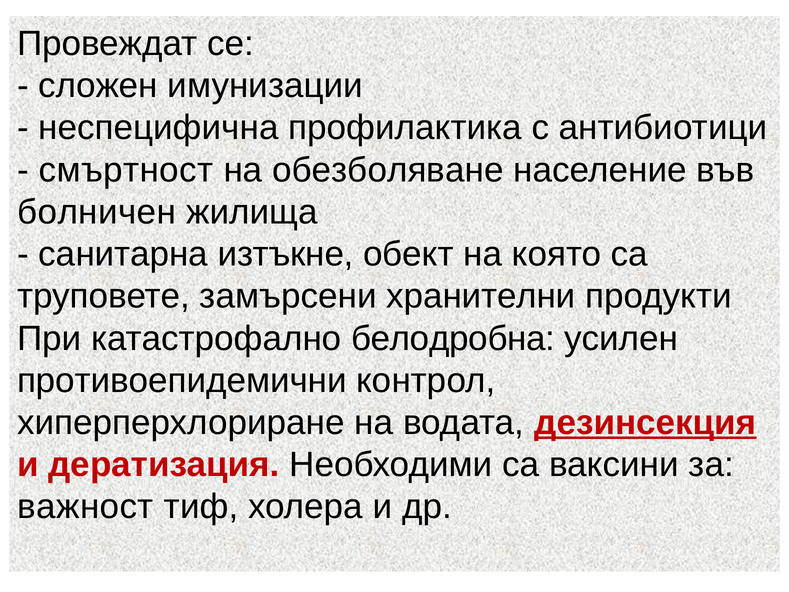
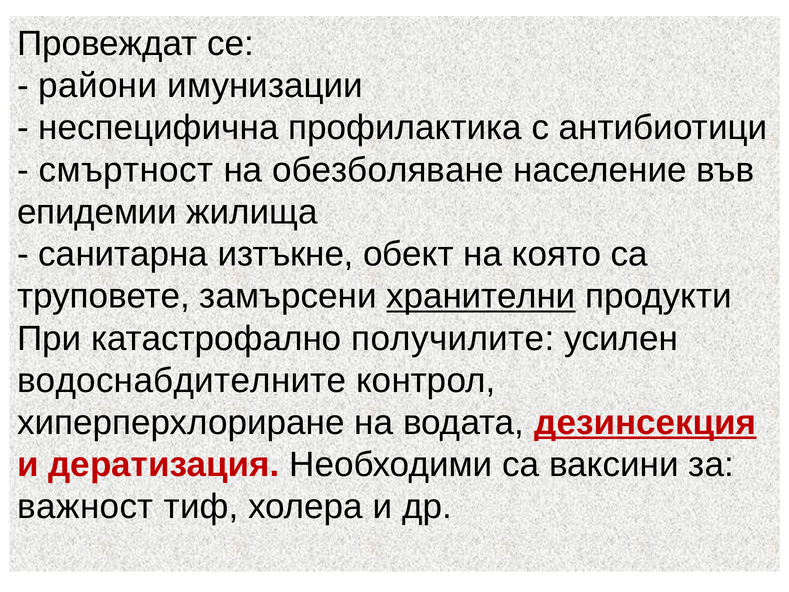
сложен: сложен -> райони
болничен: болничен -> епидемии
хранителни underline: none -> present
белодробна: белодробна -> получилите
противоепидемични: противоепидемични -> водоснабдителните
